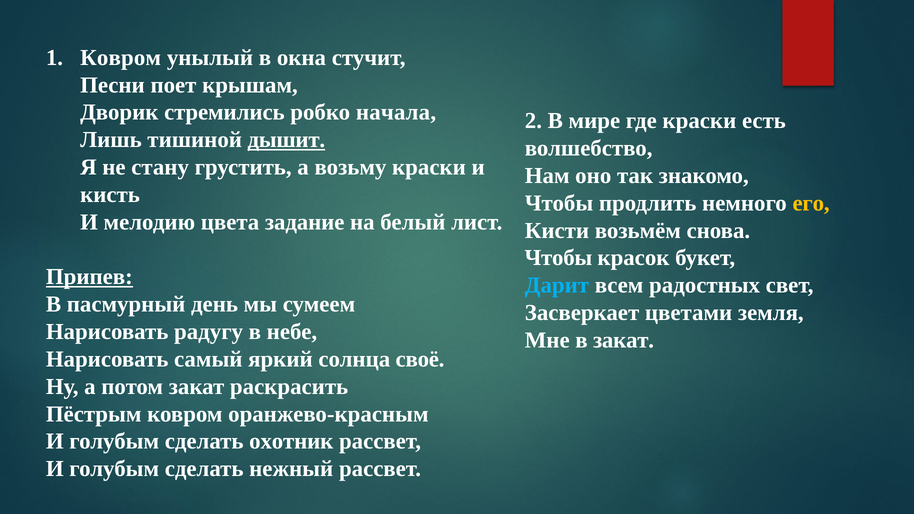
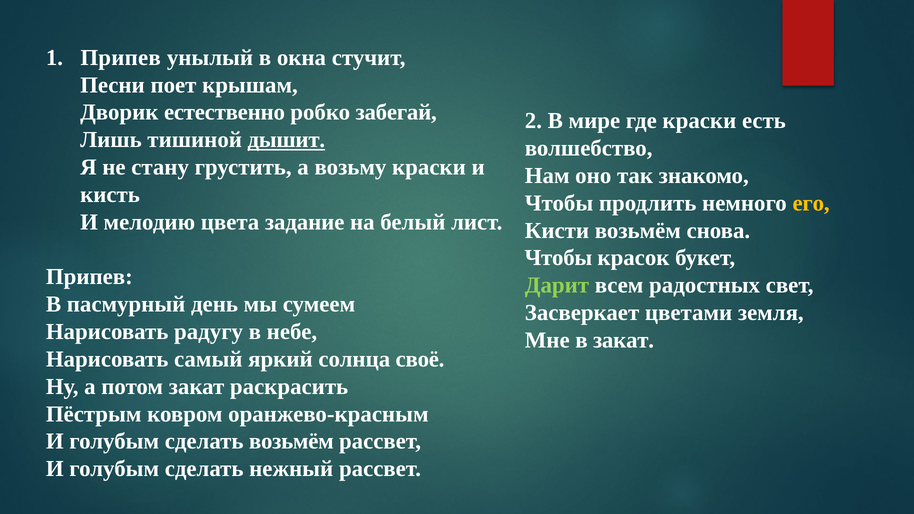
Ковром at (121, 58): Ковром -> Припев
стремились: стремились -> естественно
начала: начала -> забегай
Припев at (89, 277) underline: present -> none
Дарит colour: light blue -> light green
сделать охотник: охотник -> возьмём
